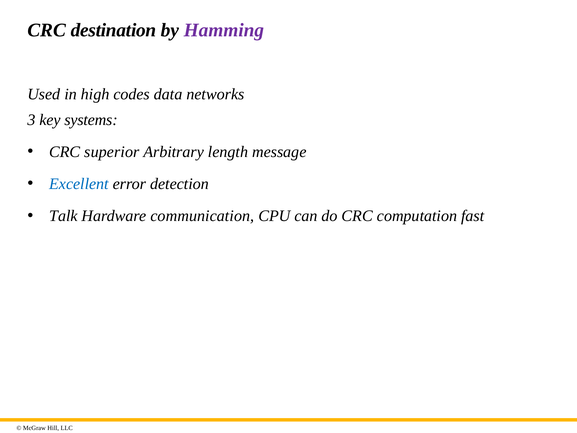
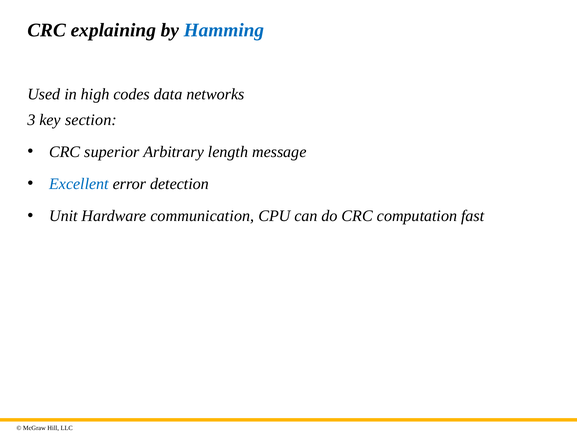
destination: destination -> explaining
Hamming colour: purple -> blue
systems: systems -> section
Talk: Talk -> Unit
